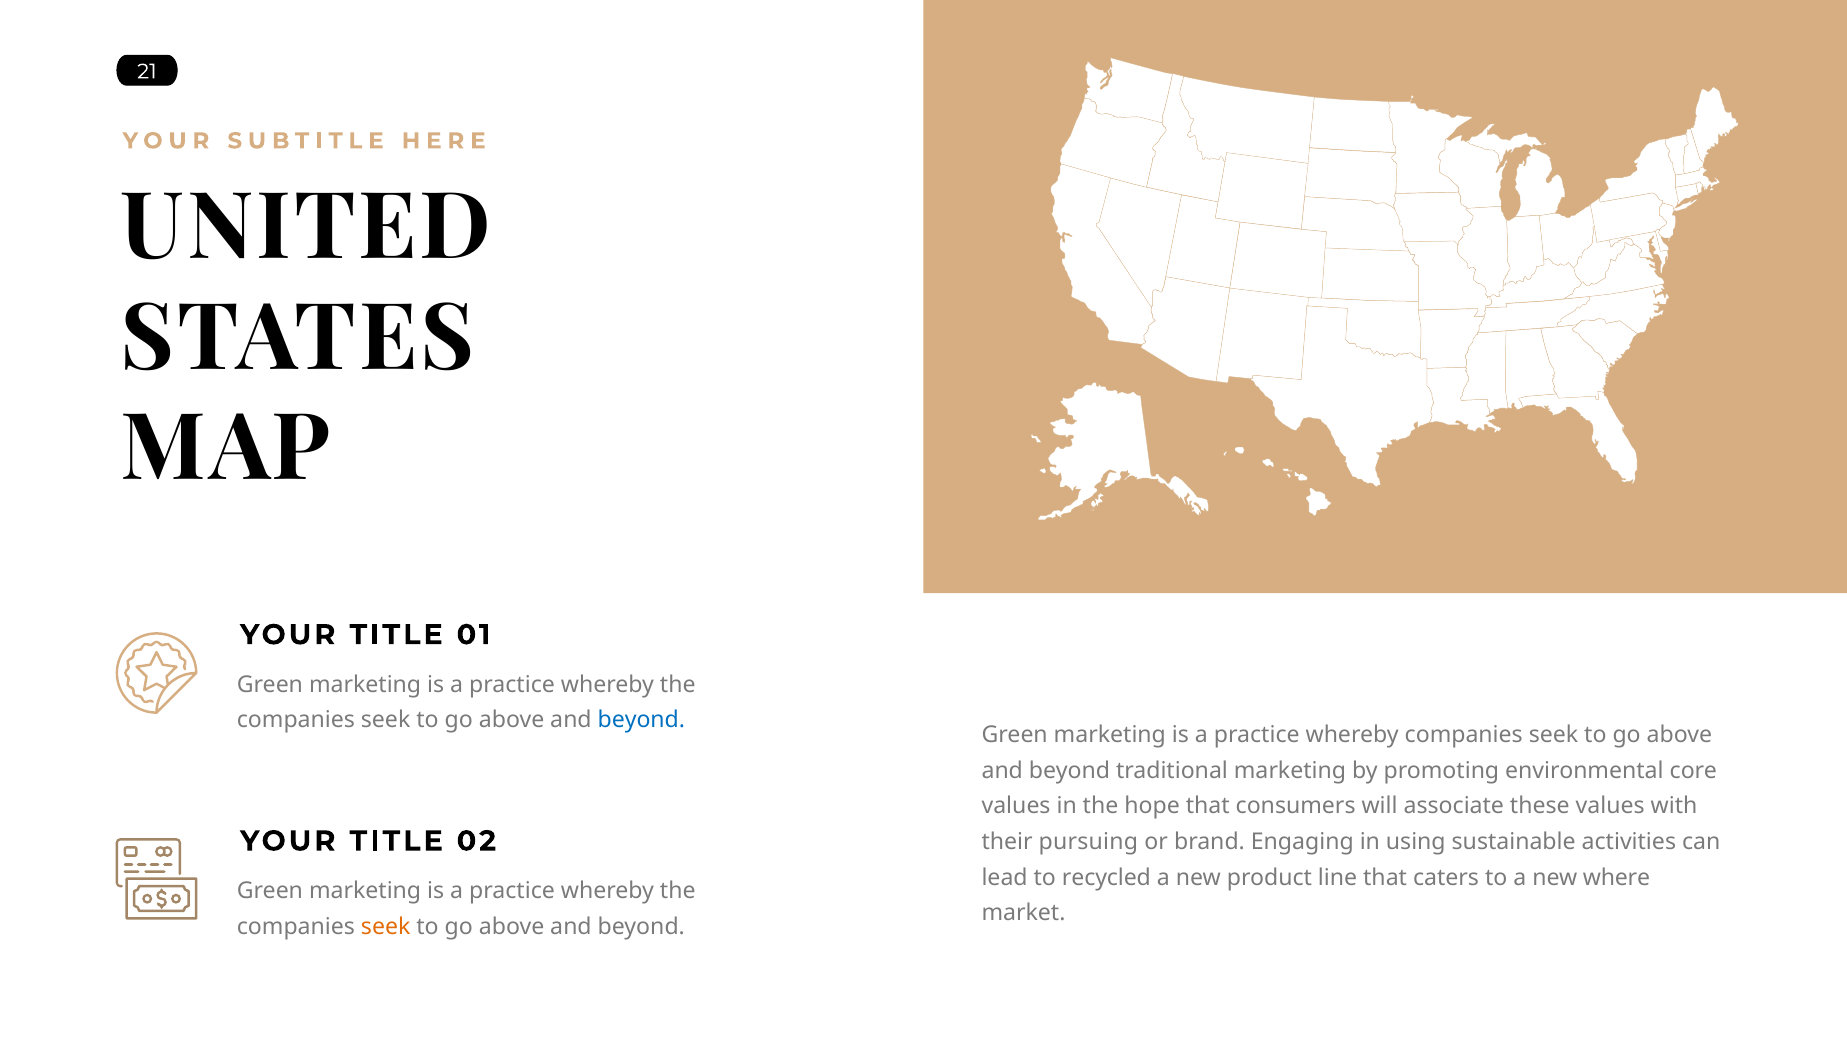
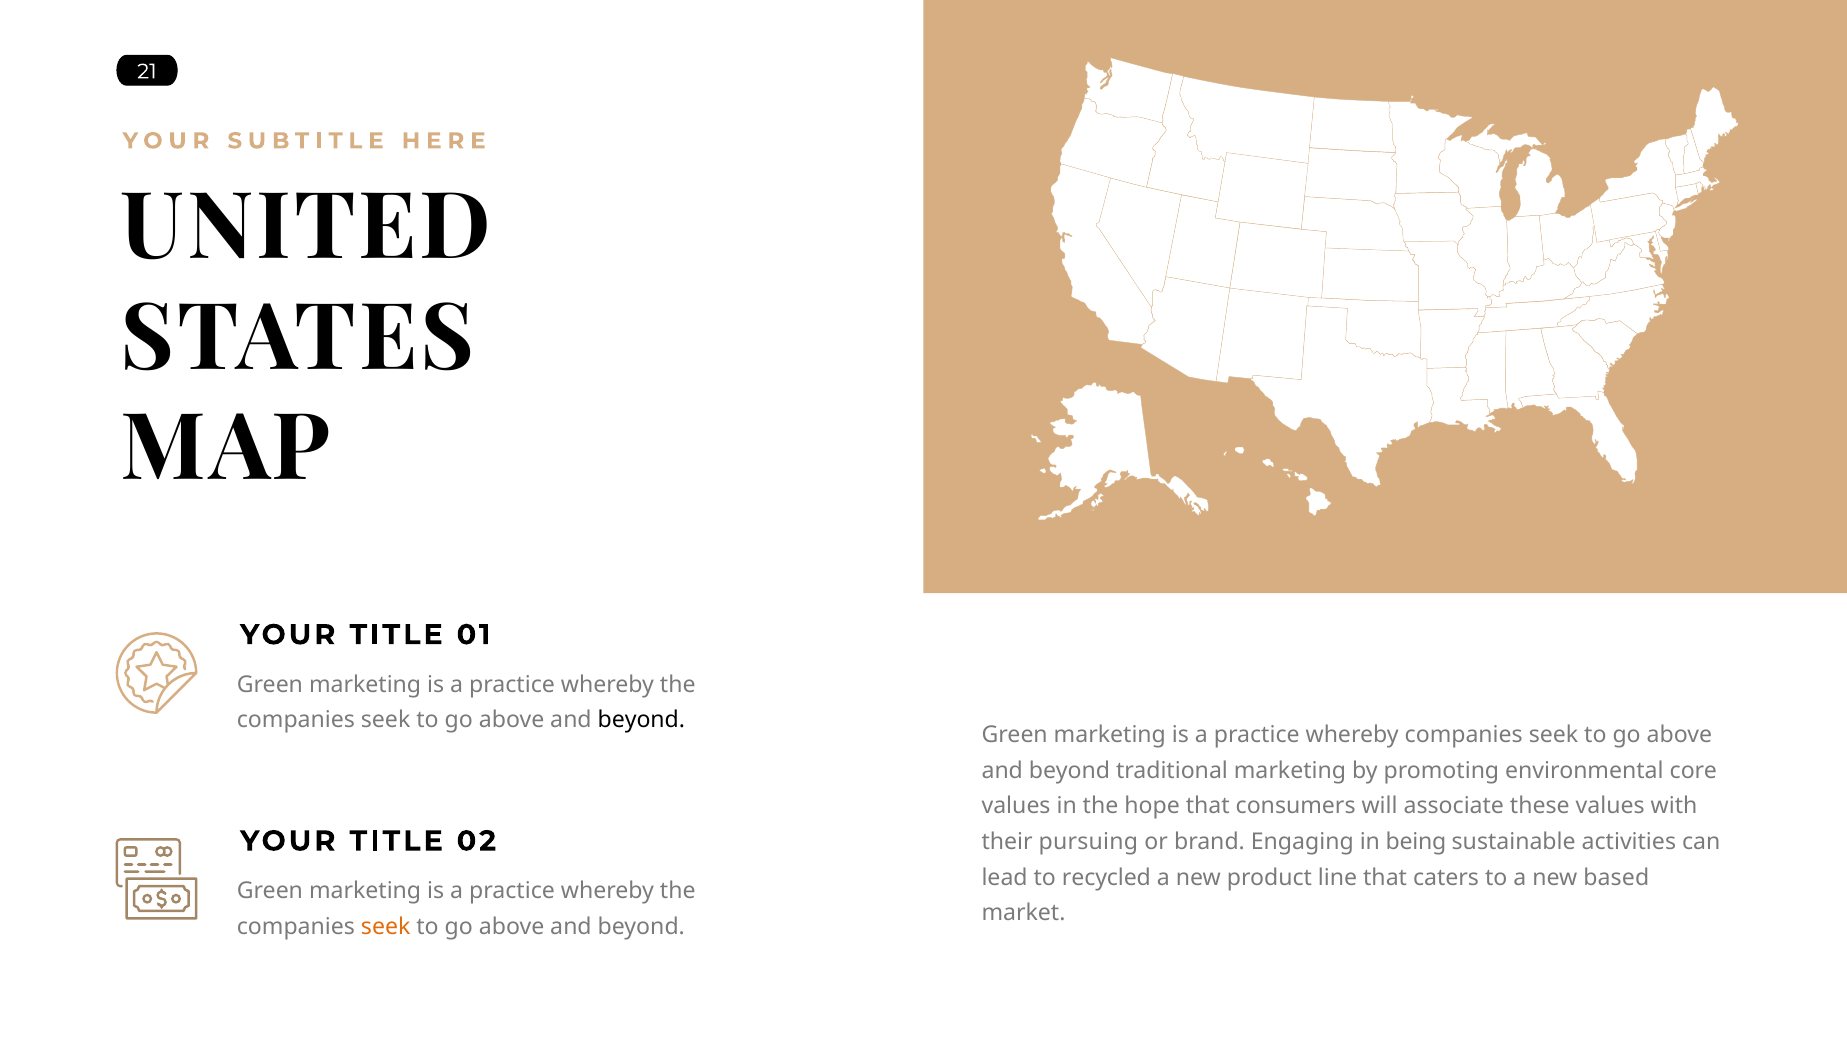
beyond at (641, 720) colour: blue -> black
using: using -> being
where: where -> based
